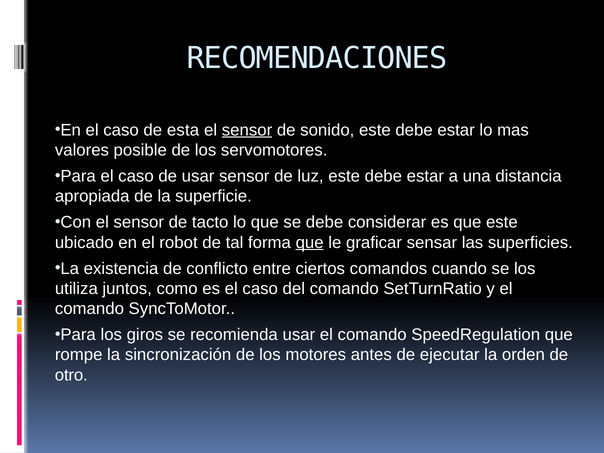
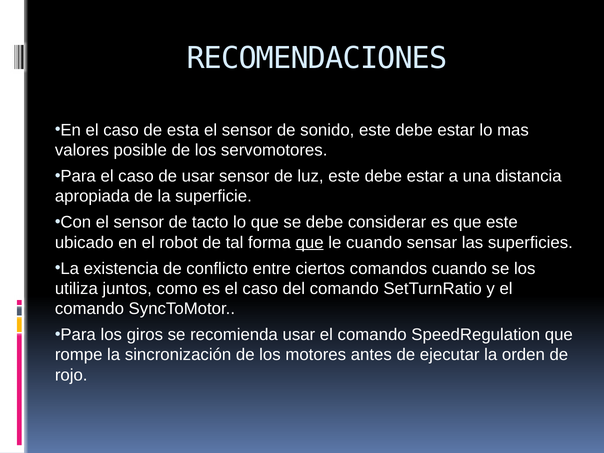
sensor at (247, 130) underline: present -> none
le graficar: graficar -> cuando
otro: otro -> rojo
